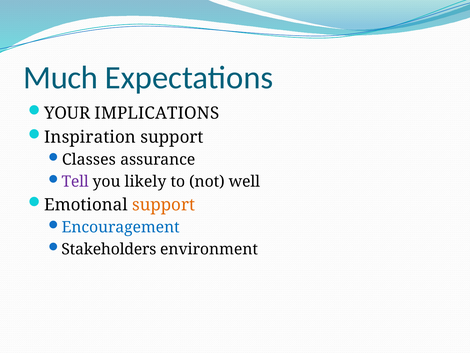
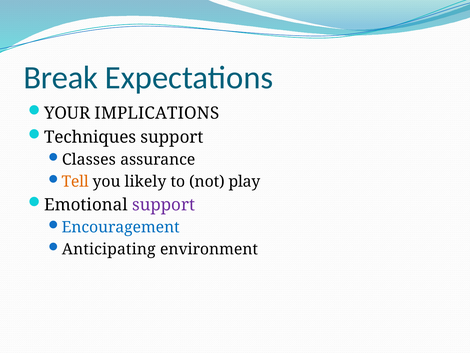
Much: Much -> Break
Inspiration: Inspiration -> Techniques
Tell colour: purple -> orange
well: well -> play
support at (164, 204) colour: orange -> purple
Stakeholders: Stakeholders -> Anticipating
